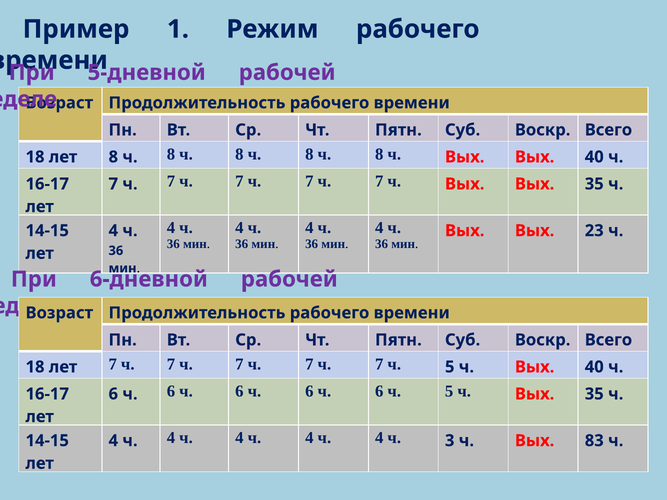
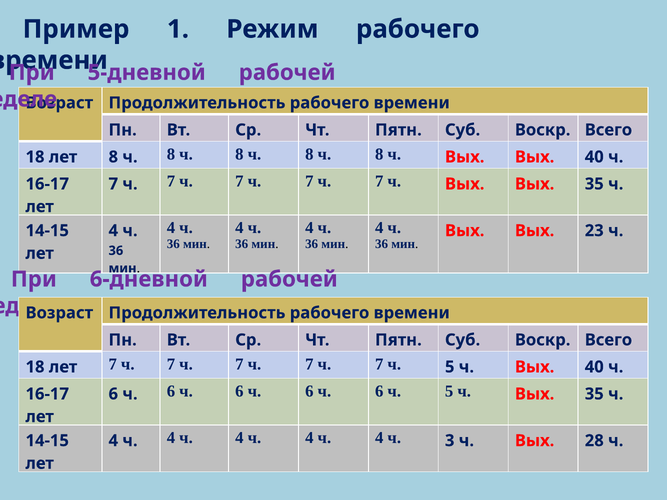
83: 83 -> 28
